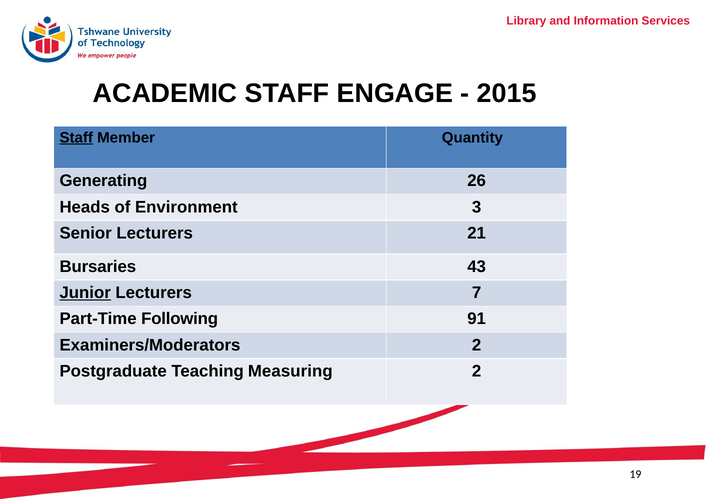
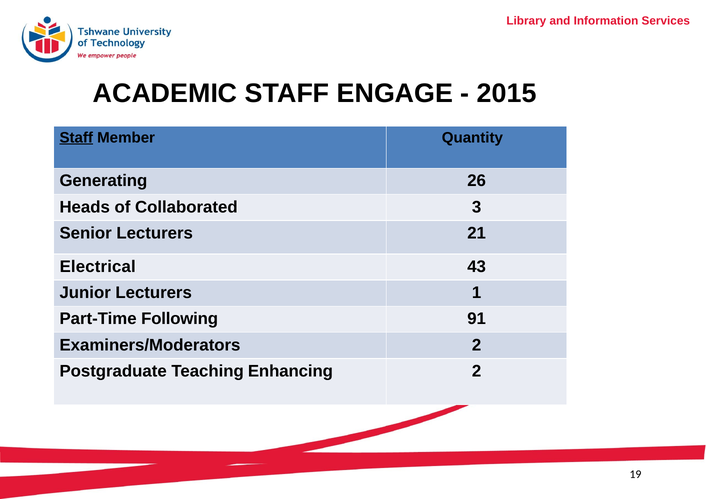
Environment: Environment -> Collaborated
Bursaries: Bursaries -> Electrical
Junior underline: present -> none
7: 7 -> 1
Measuring: Measuring -> Enhancing
